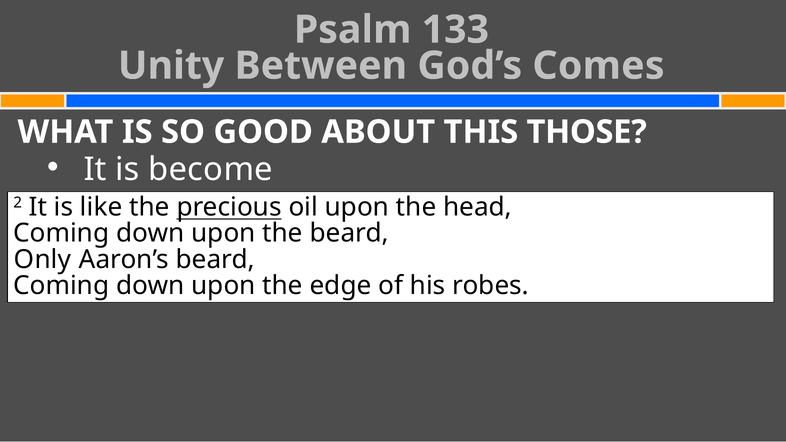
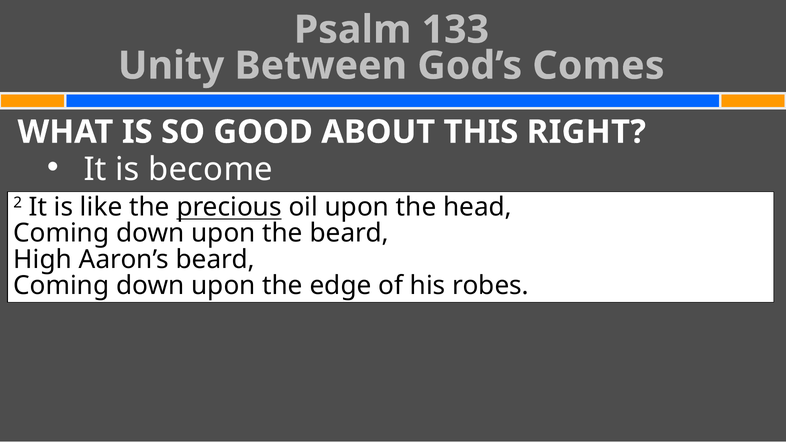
THOSE: THOSE -> RIGHT
Only: Only -> High
